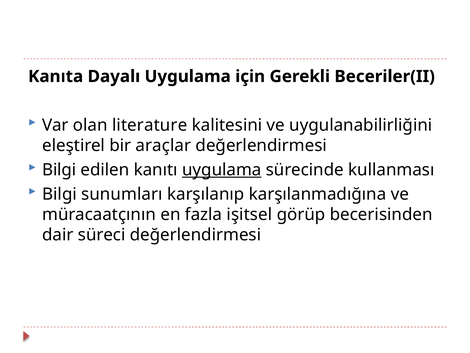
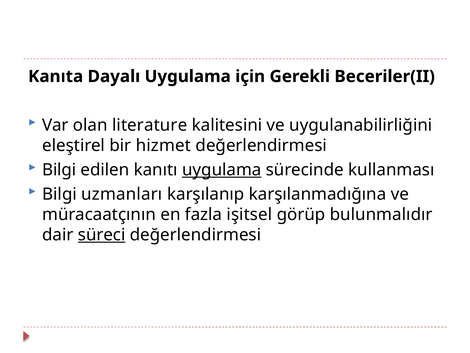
araçlar: araçlar -> hizmet
sunumları: sunumları -> uzmanları
becerisinden: becerisinden -> bulunmalıdır
süreci underline: none -> present
